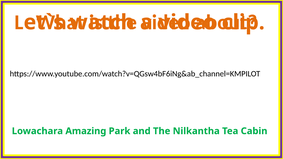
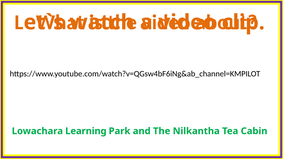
Amazing: Amazing -> Learning
